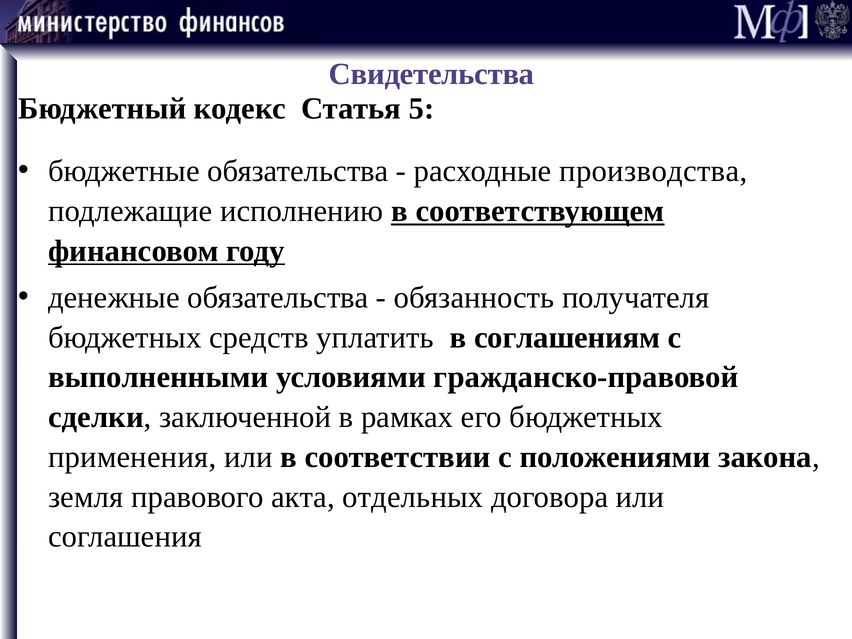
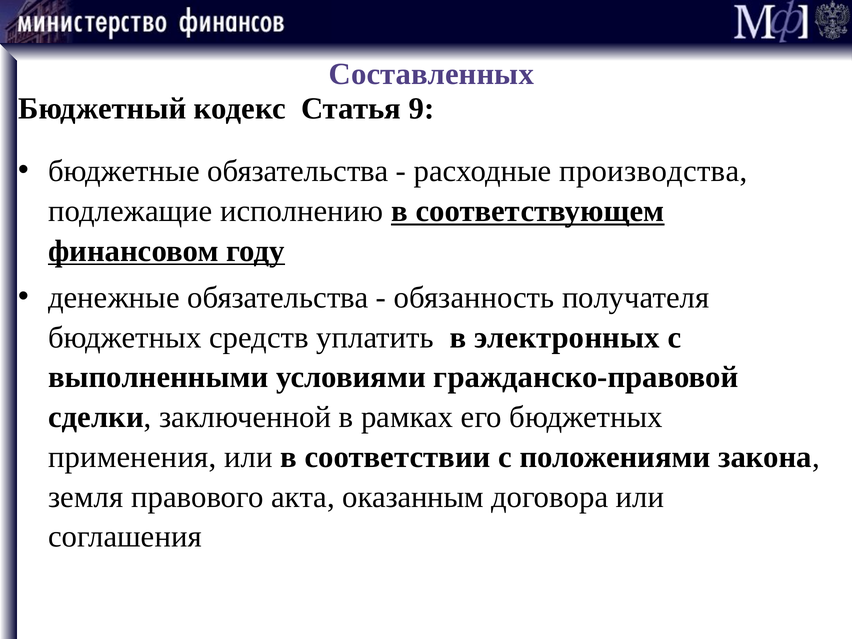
Свидетельства: Свидетельства -> Составленных
5: 5 -> 9
соглашениям: соглашениям -> электронных
отдельных: отдельных -> оказанным
